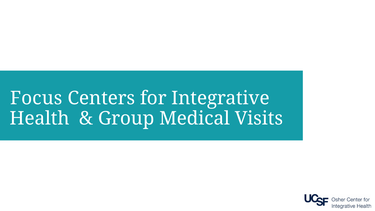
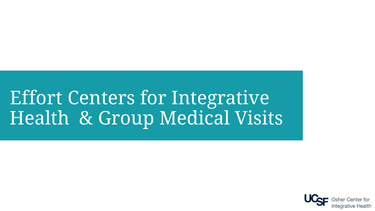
Focus: Focus -> Effort
